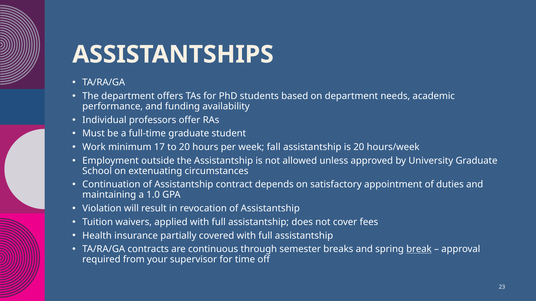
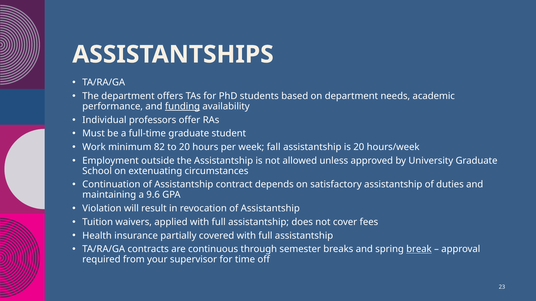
funding underline: none -> present
17: 17 -> 82
satisfactory appointment: appointment -> assistantship
1.0: 1.0 -> 9.6
